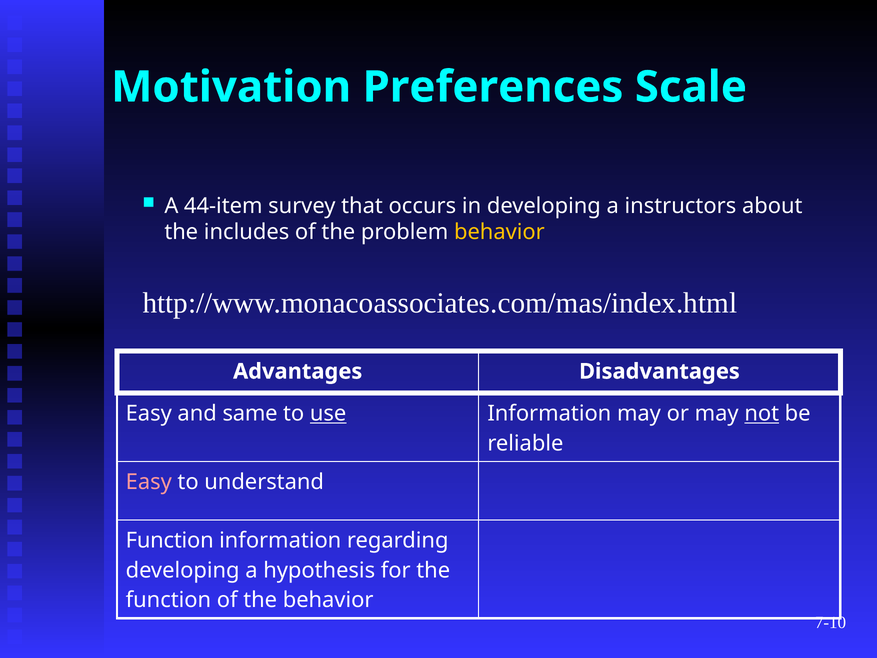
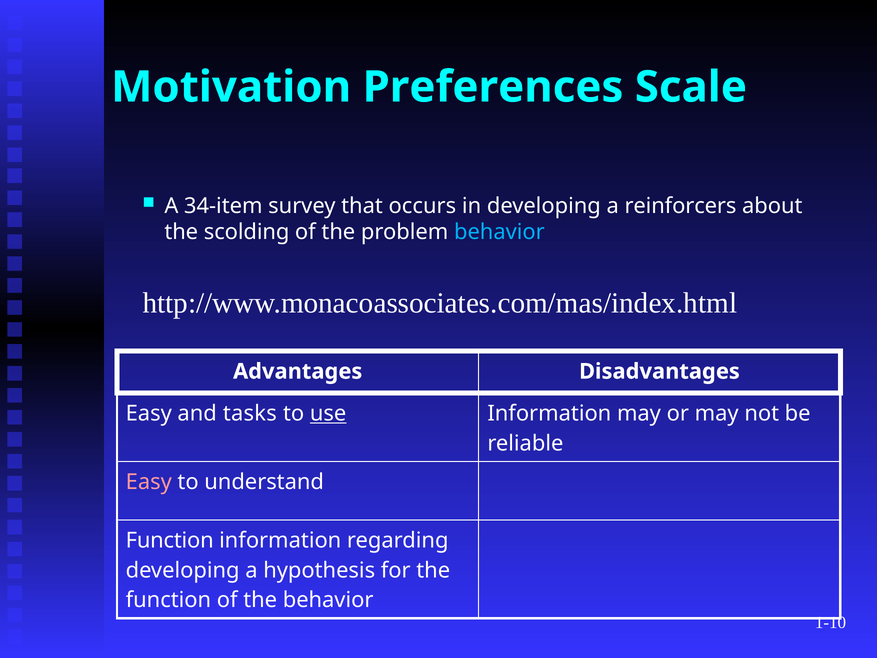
44-item: 44-item -> 34-item
instructors: instructors -> reinforcers
includes: includes -> scolding
behavior at (499, 232) colour: yellow -> light blue
same: same -> tasks
not underline: present -> none
7-10: 7-10 -> 1-10
